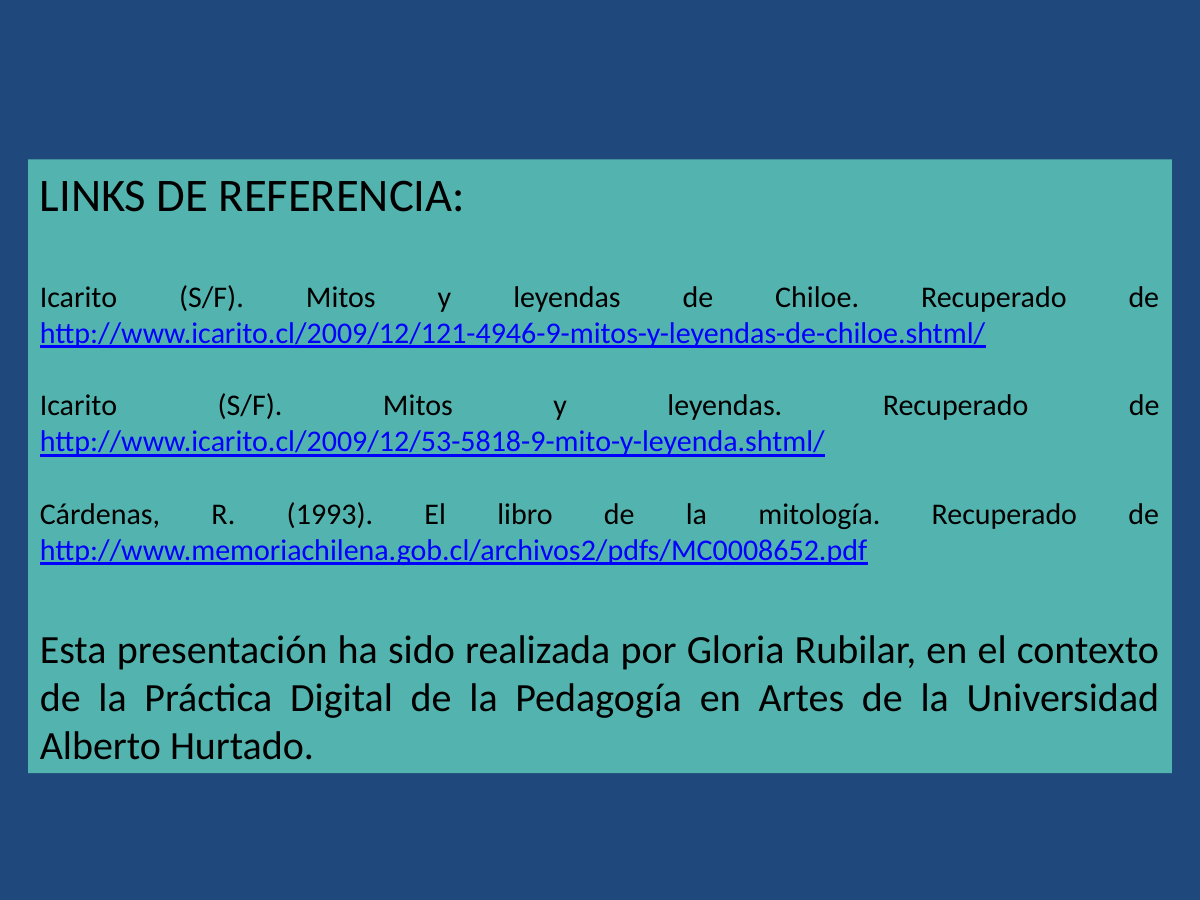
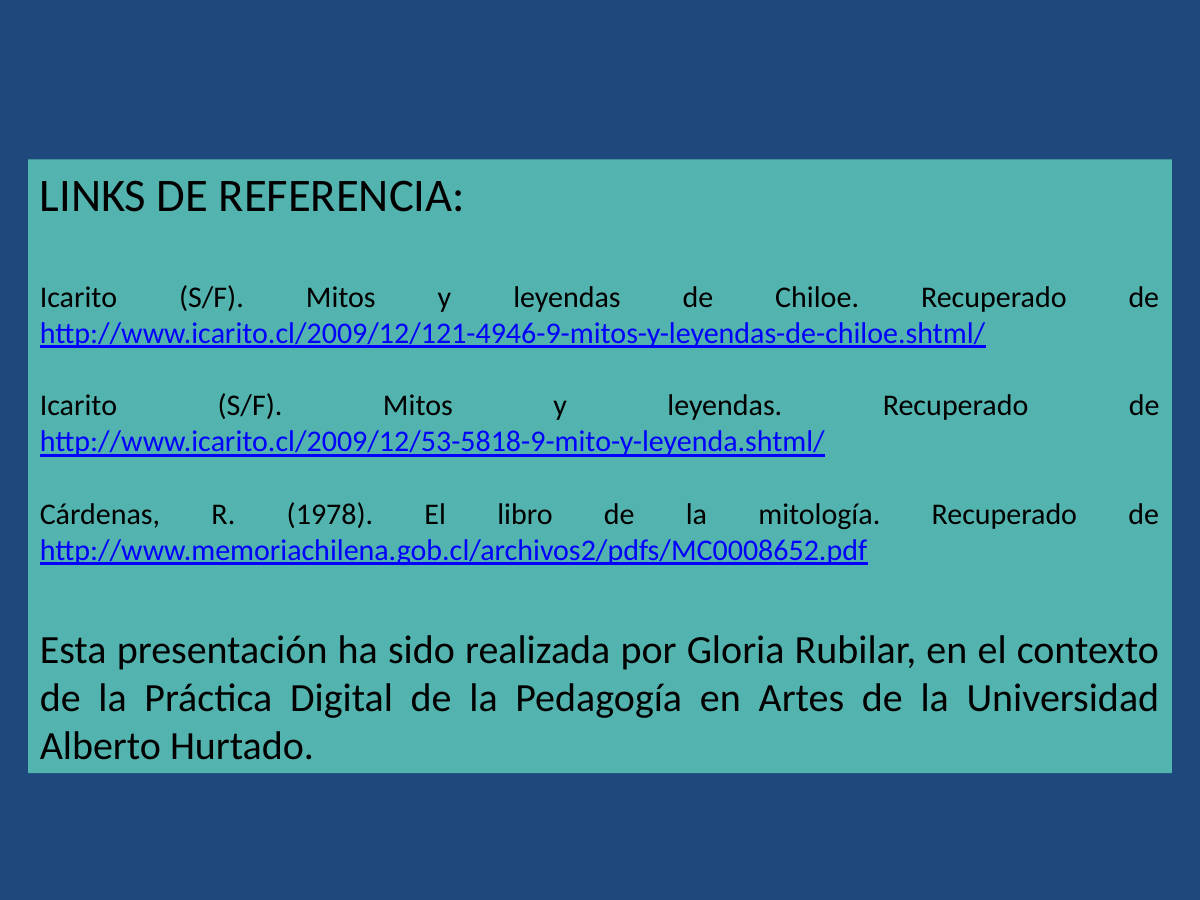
1993: 1993 -> 1978
